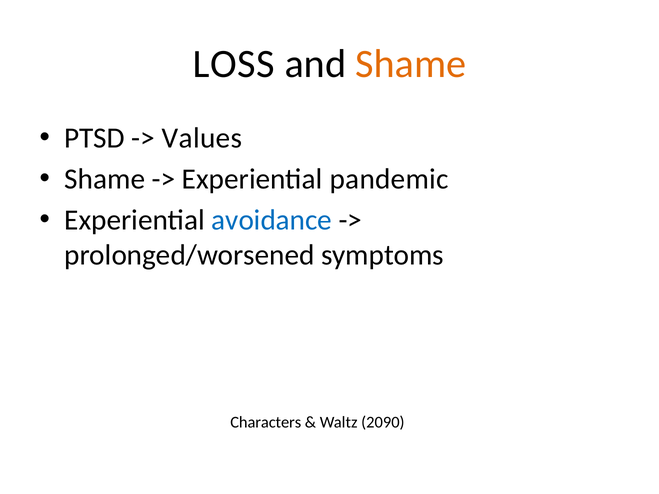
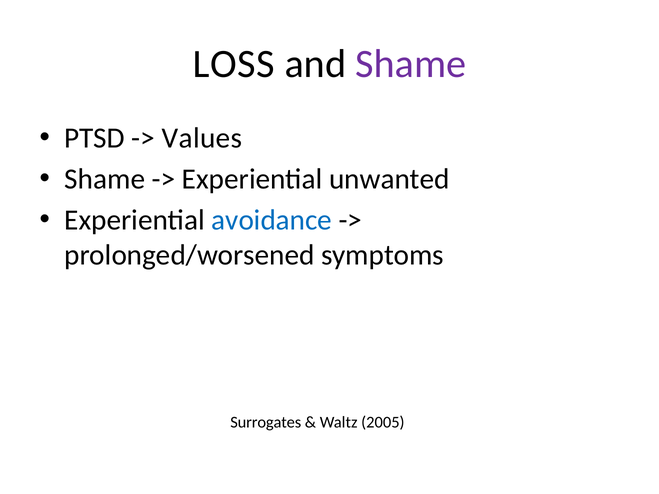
Shame at (411, 64) colour: orange -> purple
pandemic: pandemic -> unwanted
Characters: Characters -> Surrogates
2090: 2090 -> 2005
